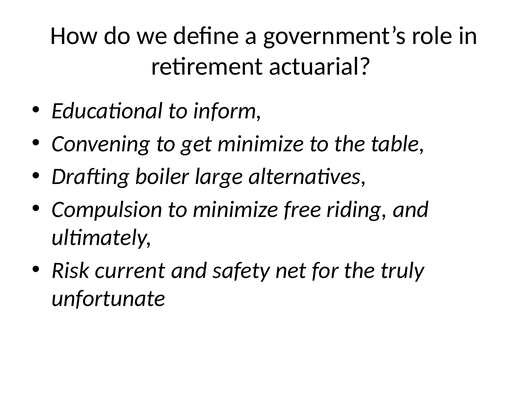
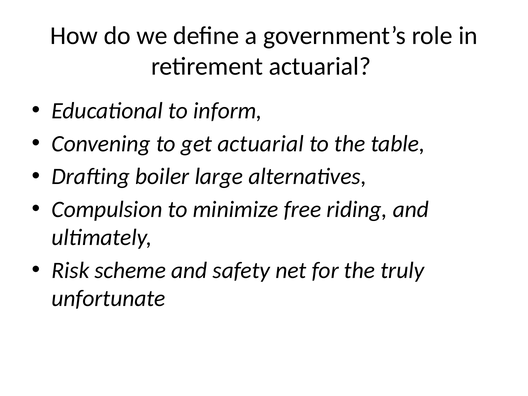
get minimize: minimize -> actuarial
current: current -> scheme
